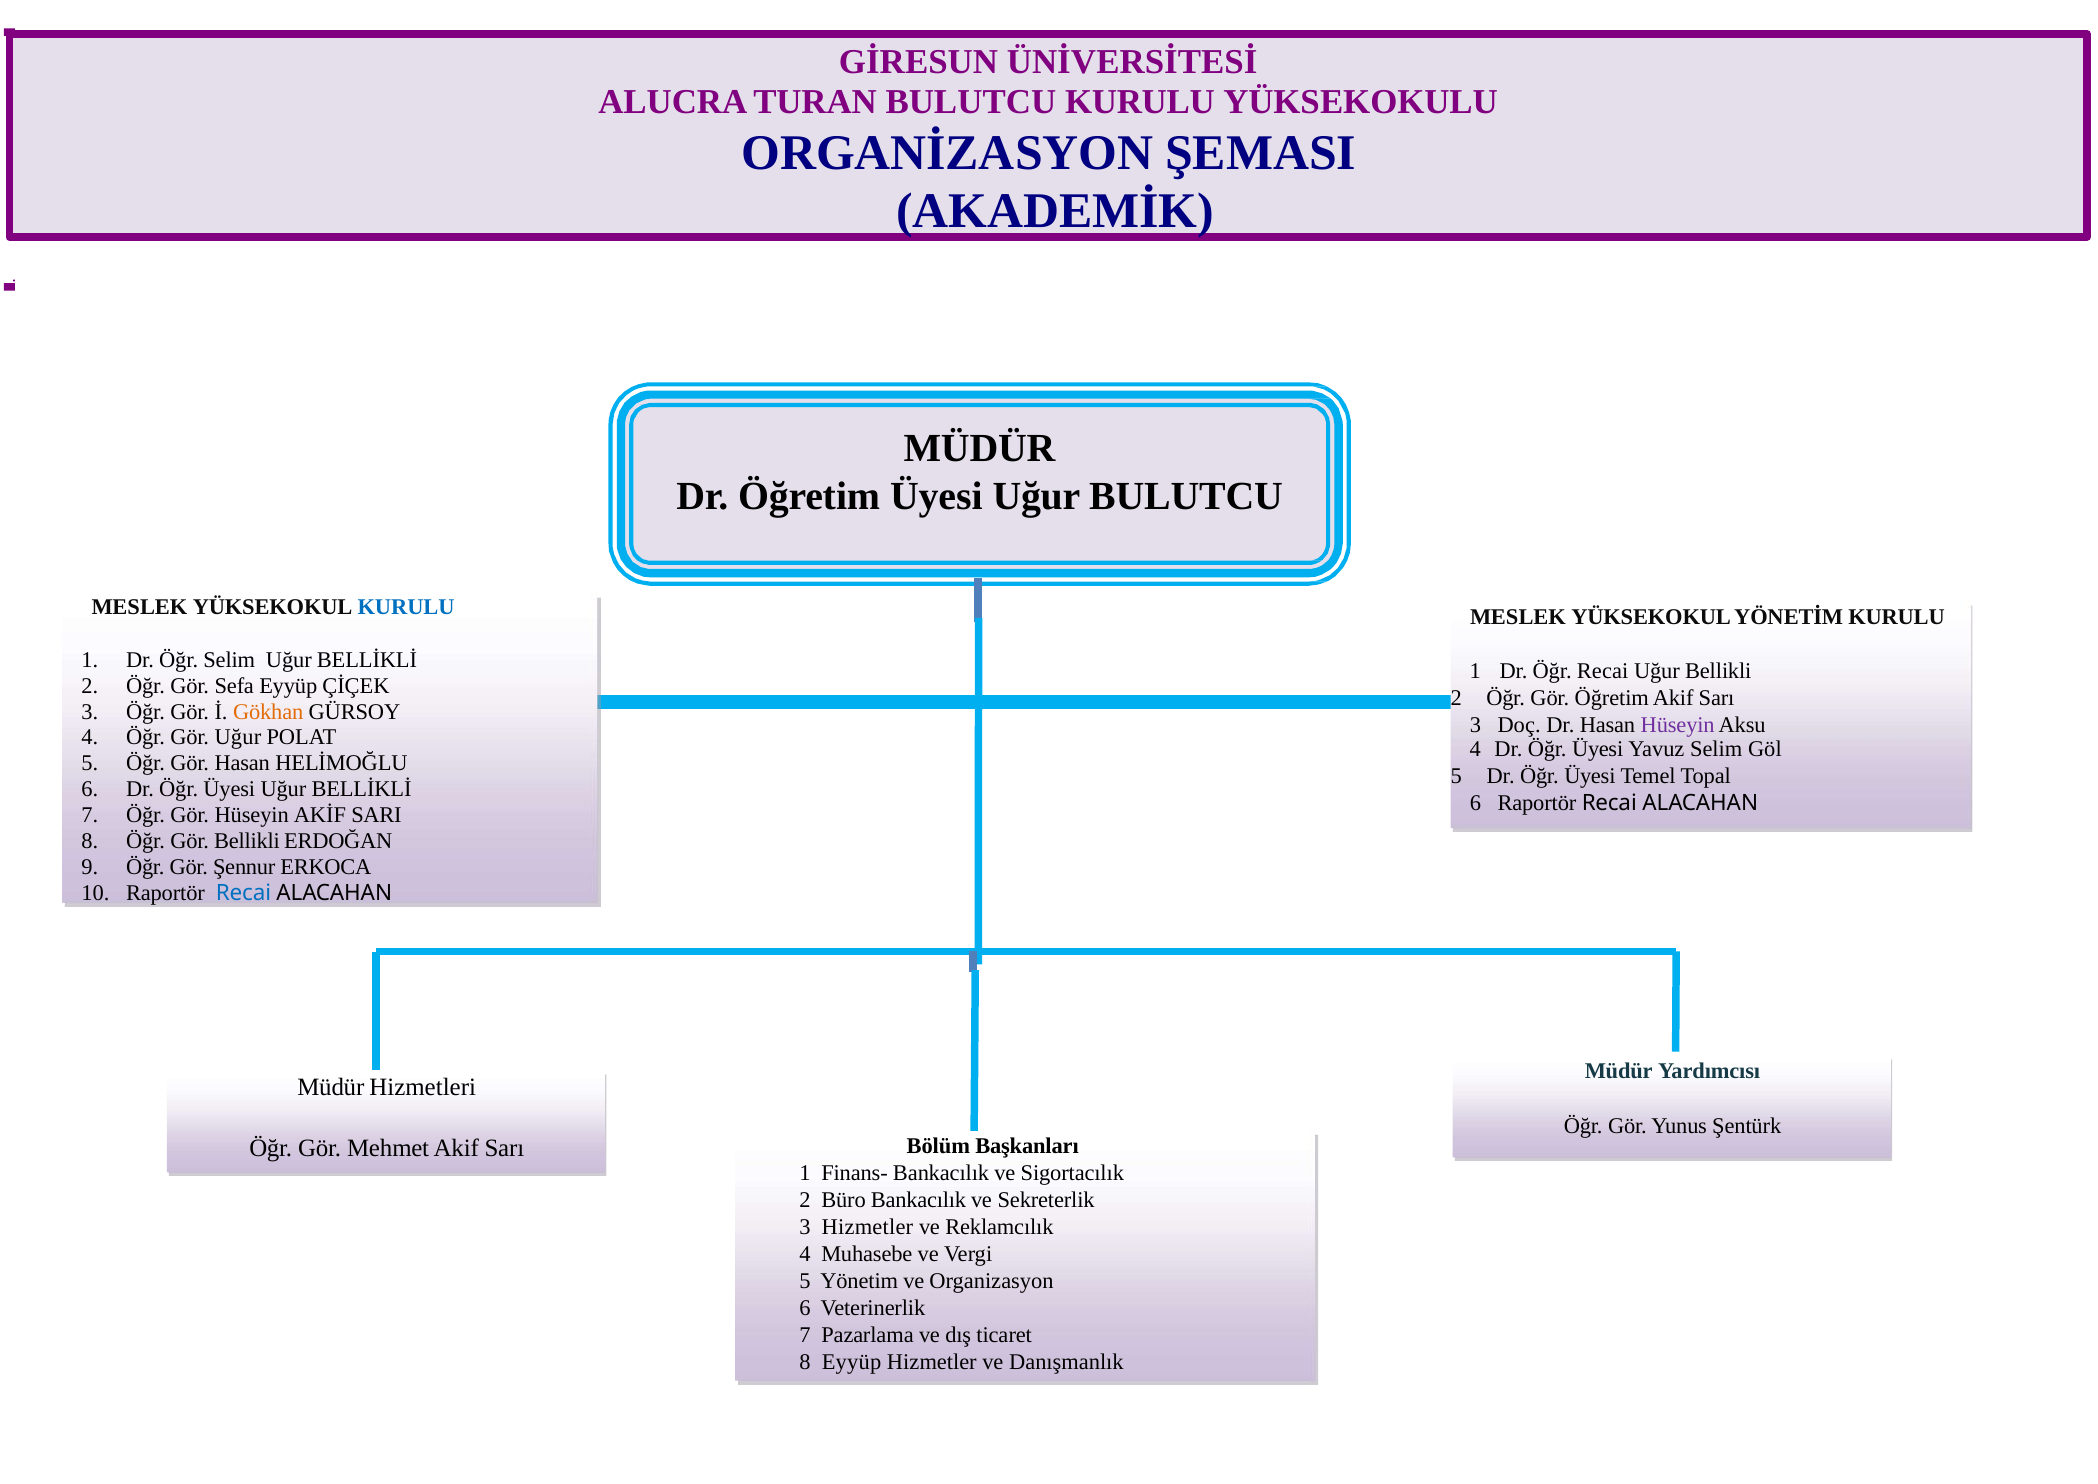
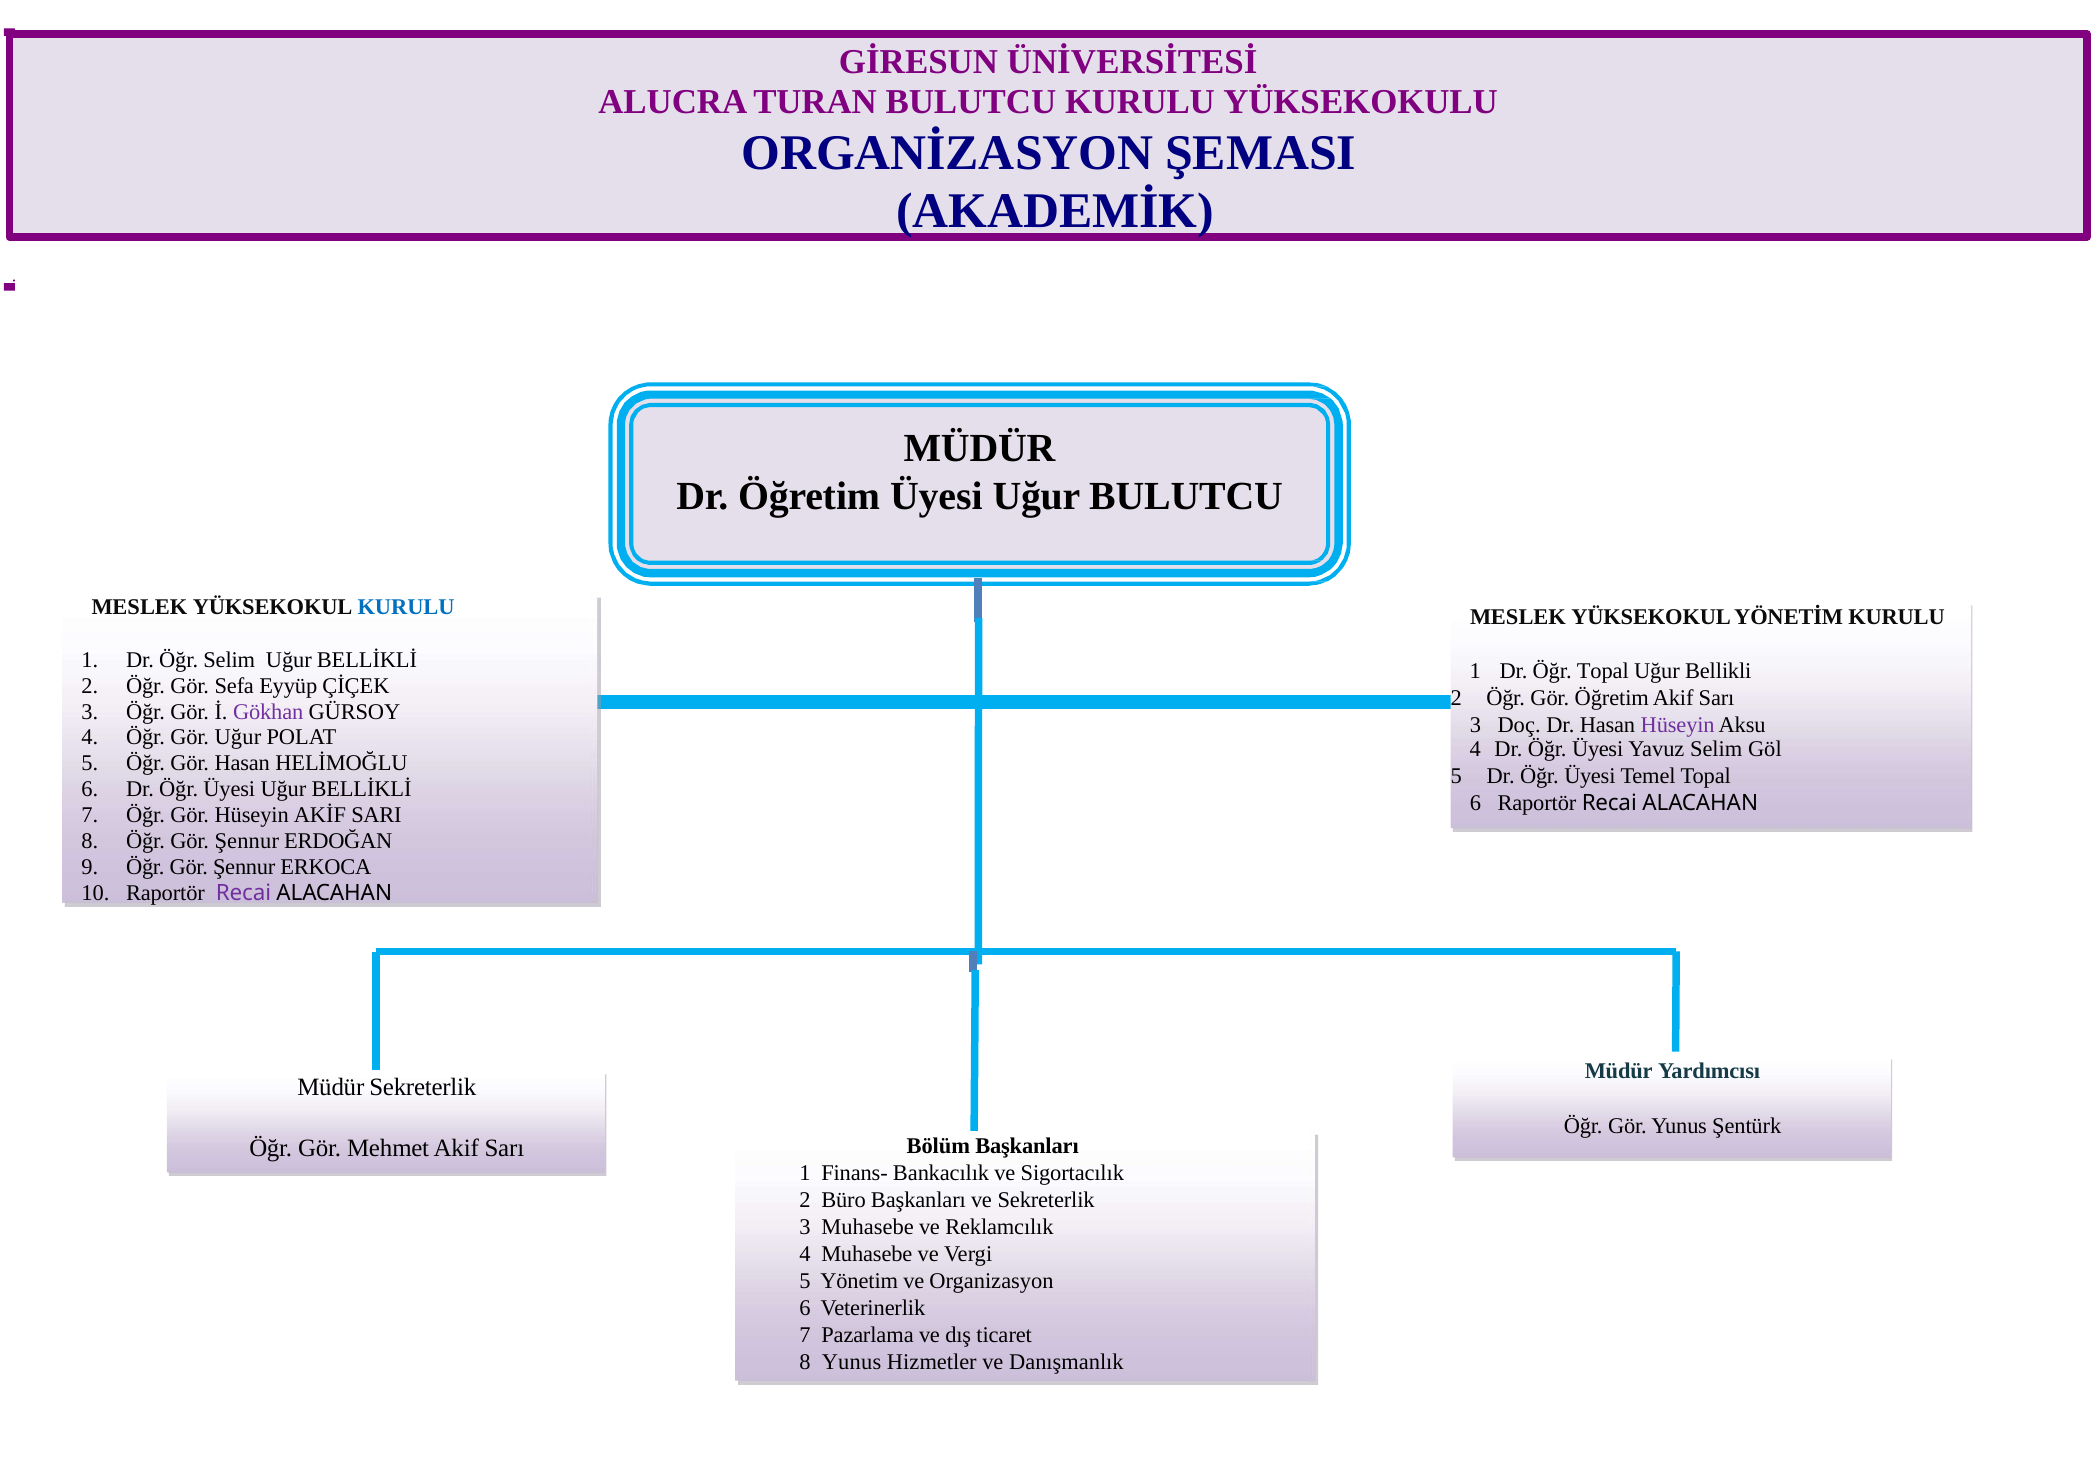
Öğr Recai: Recai -> Topal
Gökhan colour: orange -> purple
8 Öğr Gör Bellikli: Bellikli -> Şennur
Recai at (243, 892) colour: blue -> purple
Müdür Hizmetleri: Hizmetleri -> Sekreterlik
Büro Bankacılık: Bankacılık -> Başkanları
3 Hizmetler: Hizmetler -> Muhasebe
8 Eyyüp: Eyyüp -> Yunus
